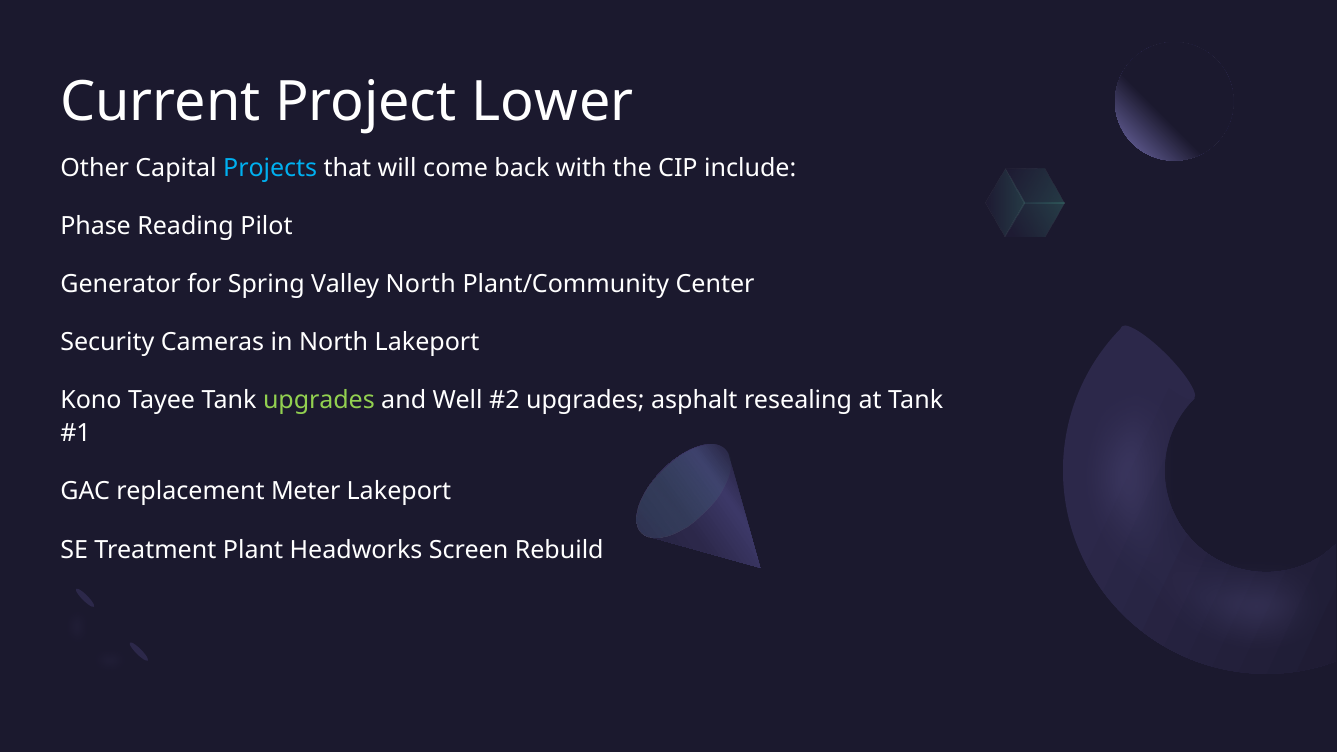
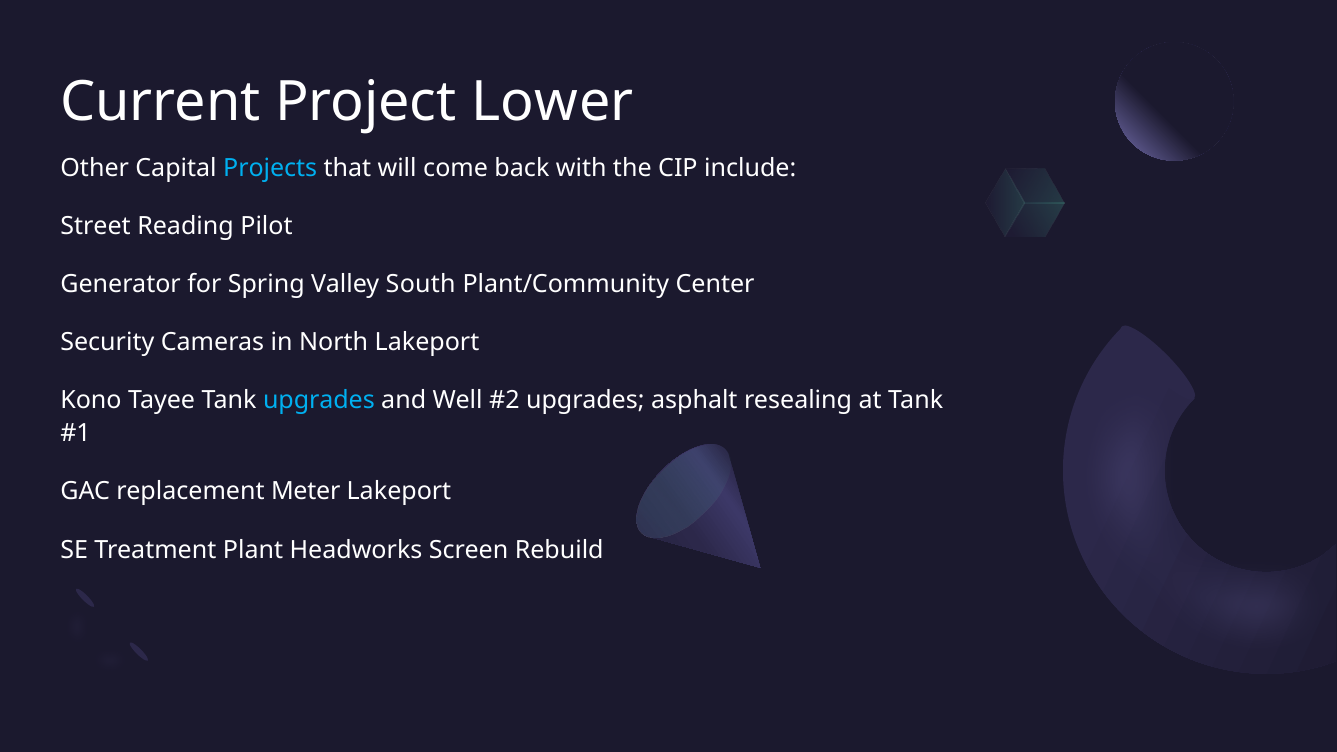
Phase: Phase -> Street
Valley North: North -> South
upgrades at (319, 400) colour: light green -> light blue
